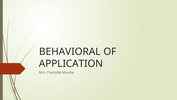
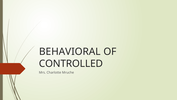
APPLICATION: APPLICATION -> CONTROLLED
